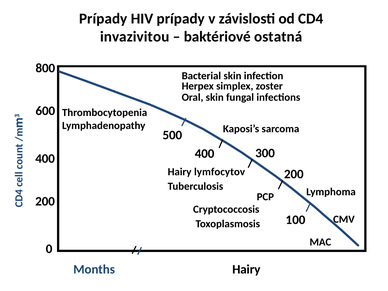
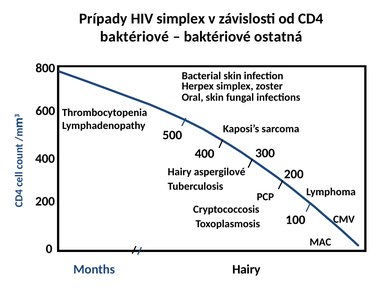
HIV prípady: prípady -> simplex
invazivitou at (135, 37): invazivitou -> baktériové
lymfocytov: lymfocytov -> aspergilové
